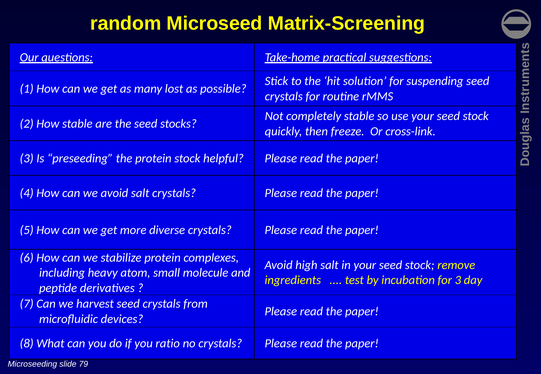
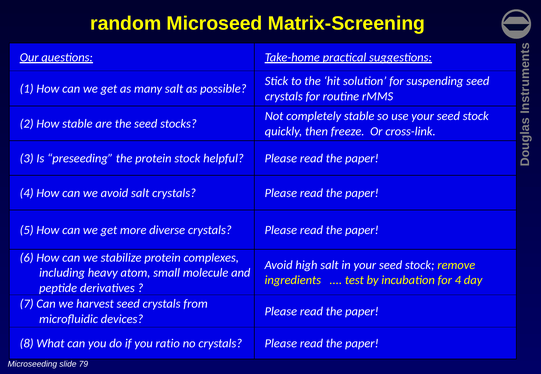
many lost: lost -> salt
for 3: 3 -> 4
